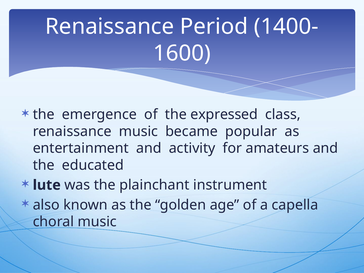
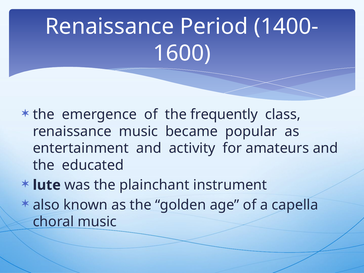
expressed: expressed -> frequently
